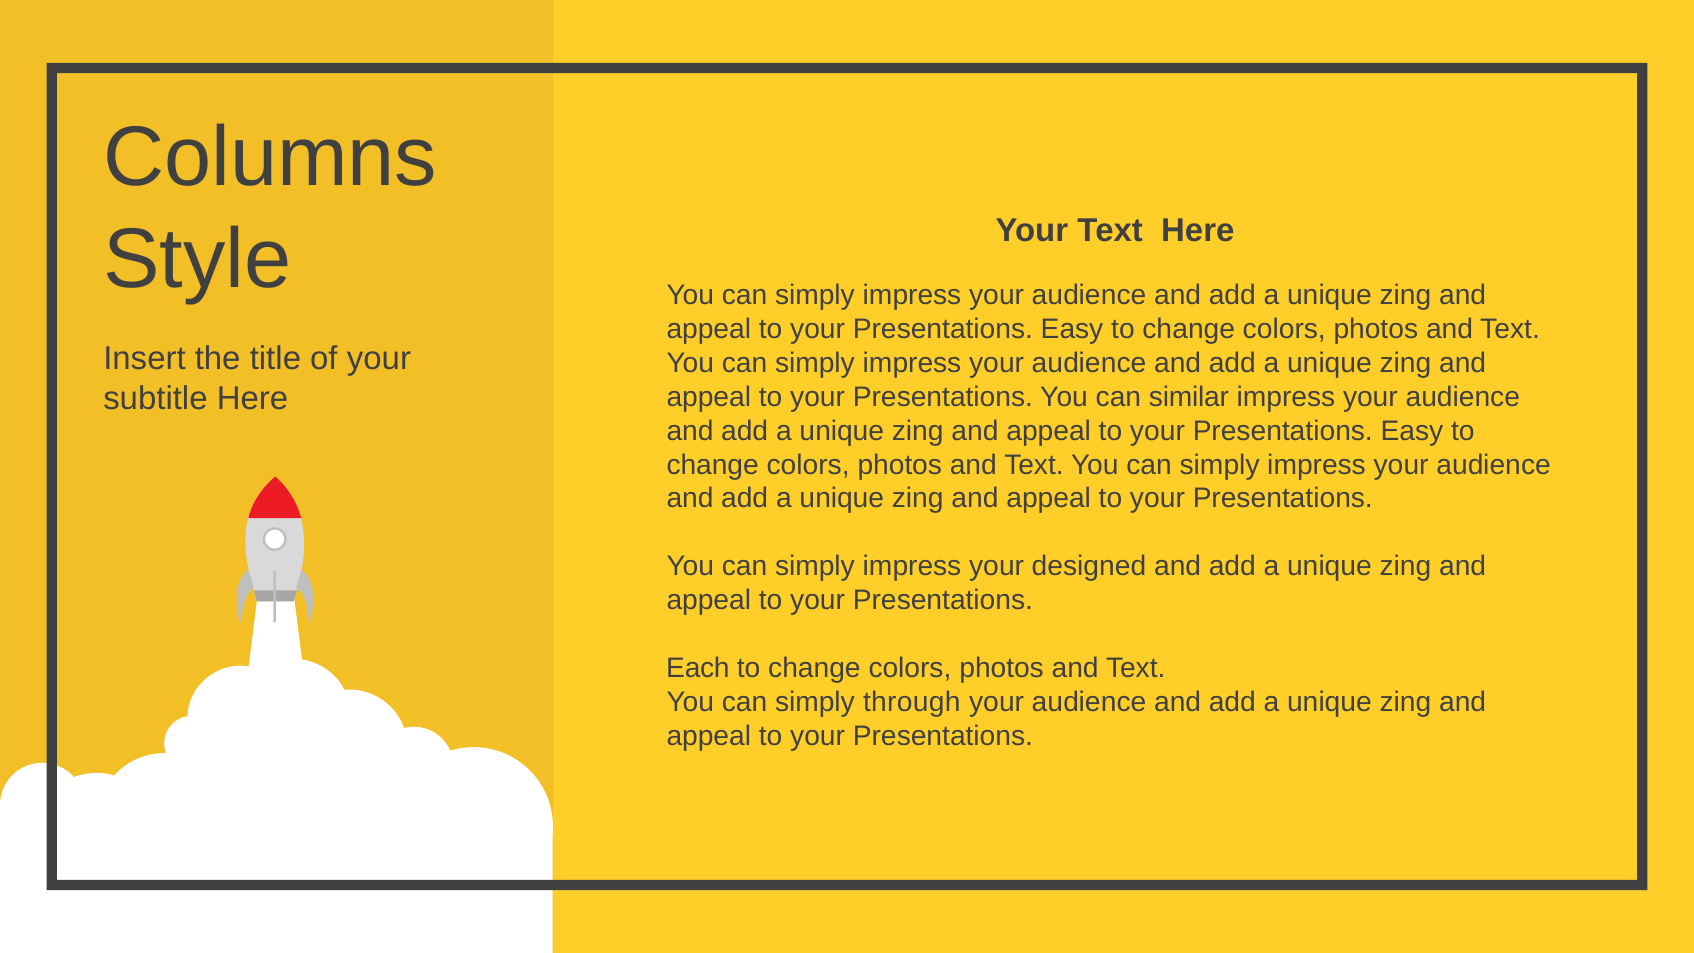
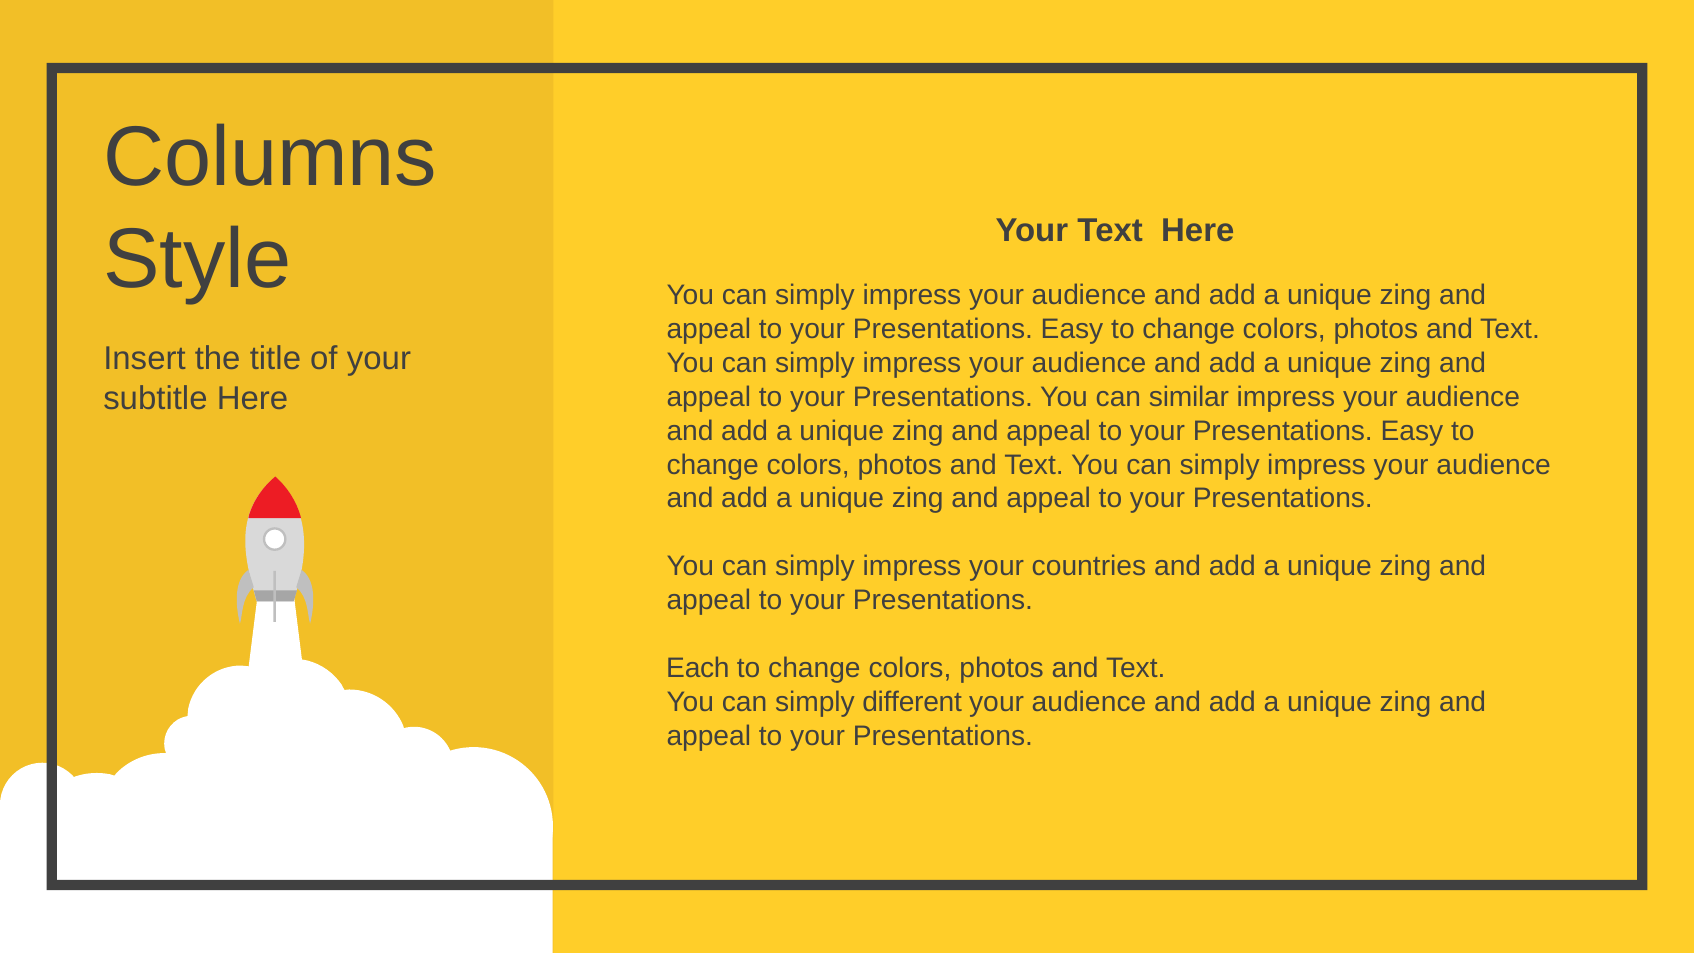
designed: designed -> countries
through: through -> different
